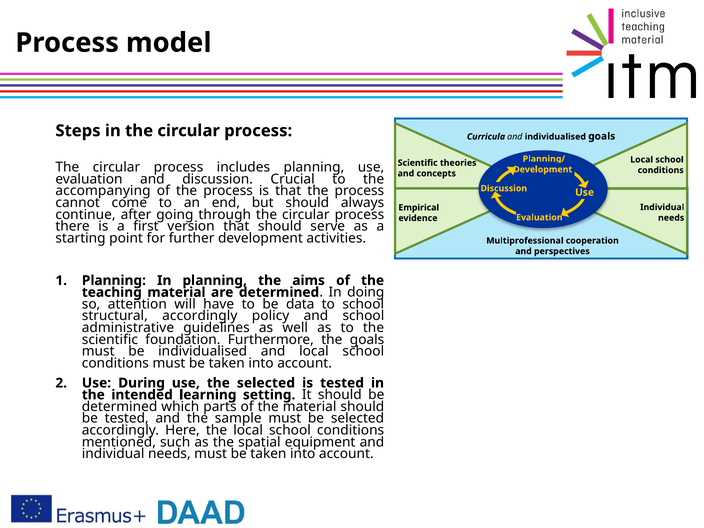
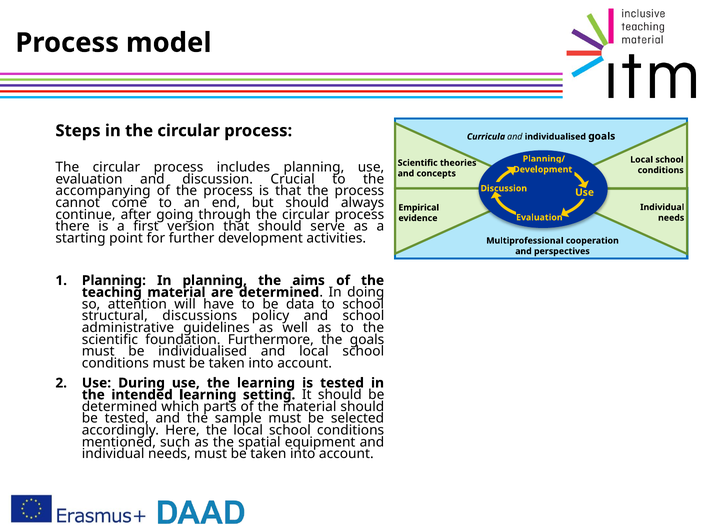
structural accordingly: accordingly -> discussions
the selected: selected -> learning
